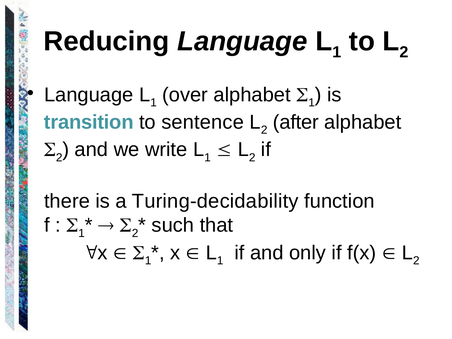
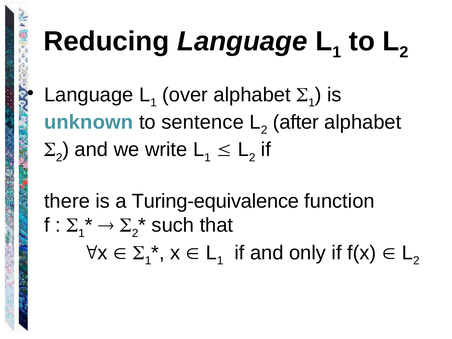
transition: transition -> unknown
Turing-decidability: Turing-decidability -> Turing-equivalence
